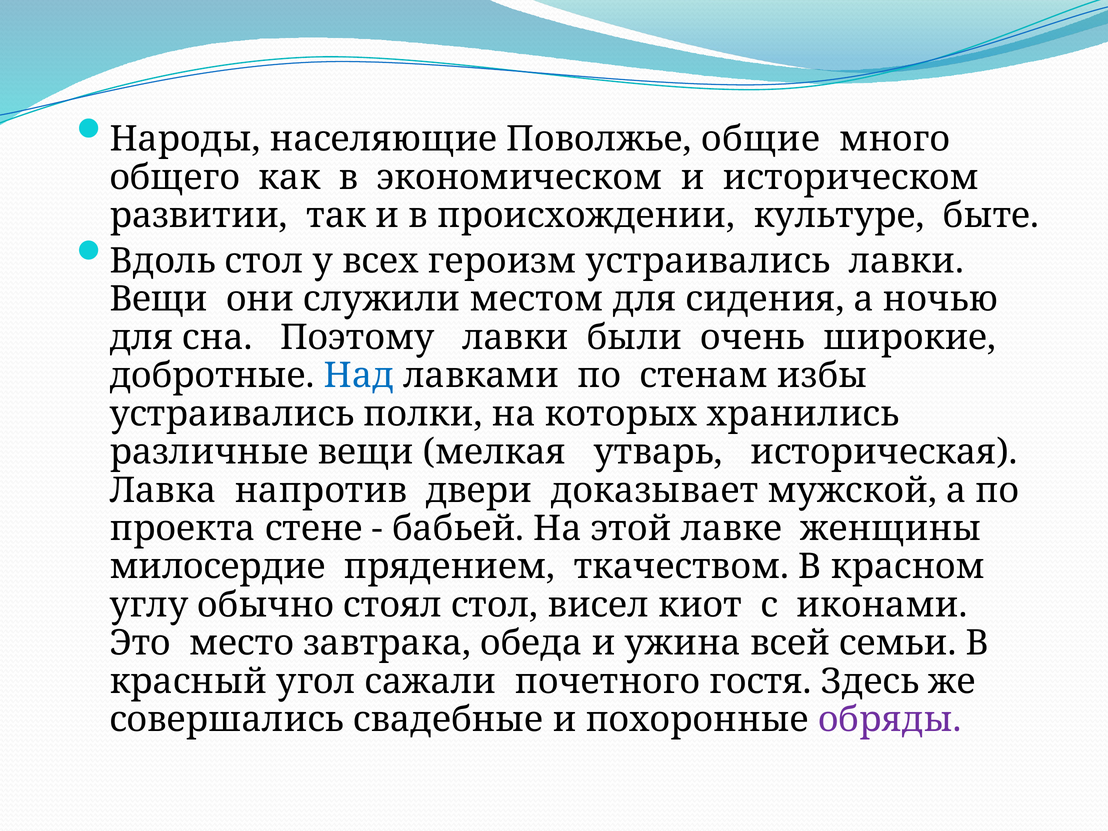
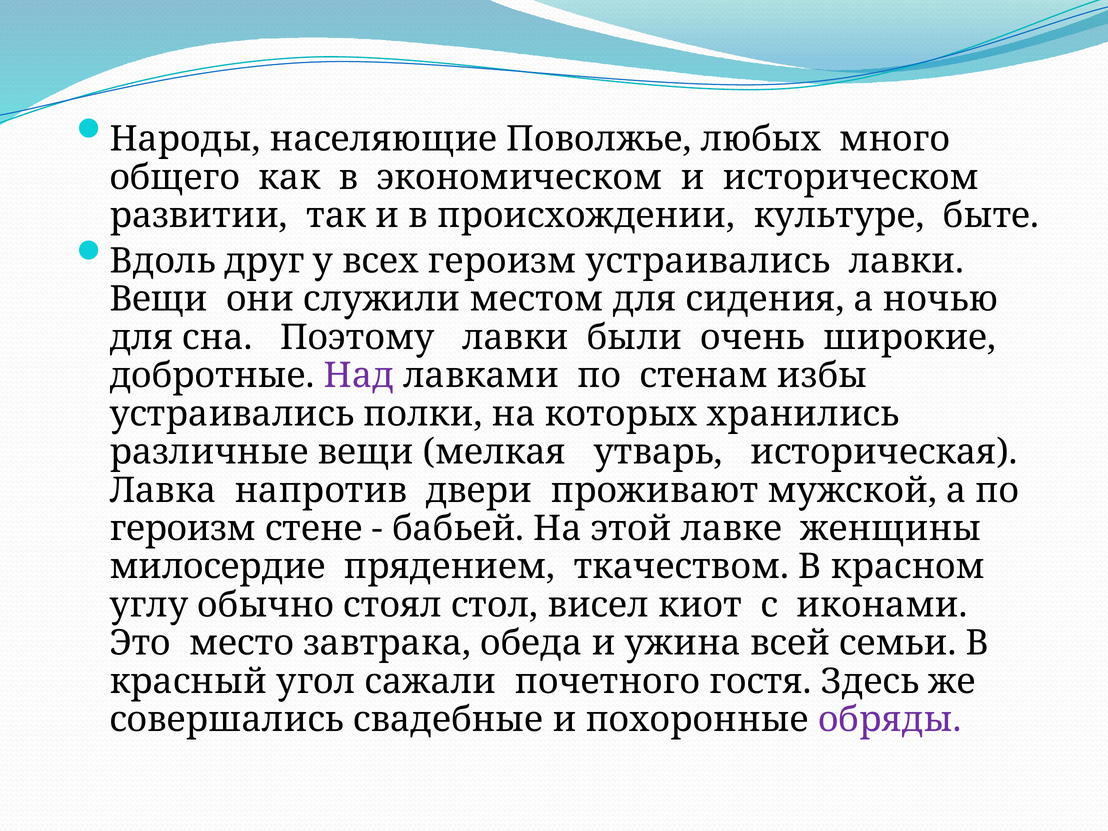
общие: общие -> любых
Вдоль стол: стол -> друг
Над colour: blue -> purple
доказывает: доказывает -> проживают
проекта at (183, 529): проекта -> героизм
